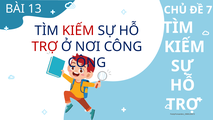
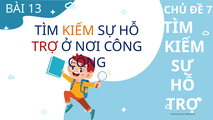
KIẾM at (78, 31) colour: red -> orange
